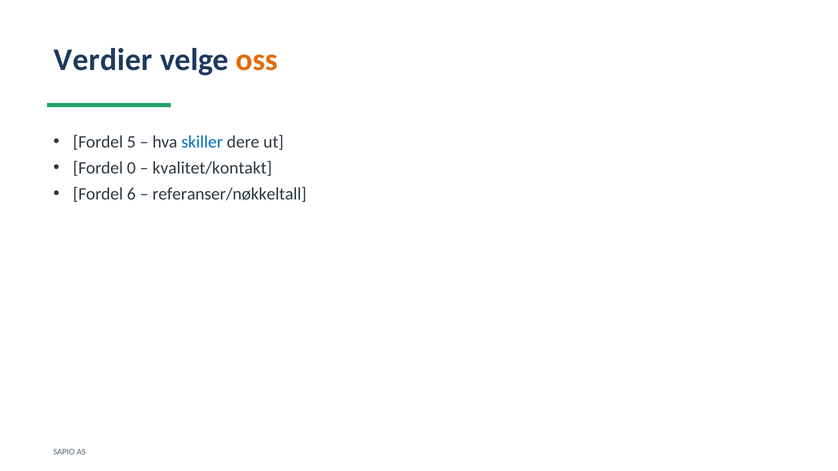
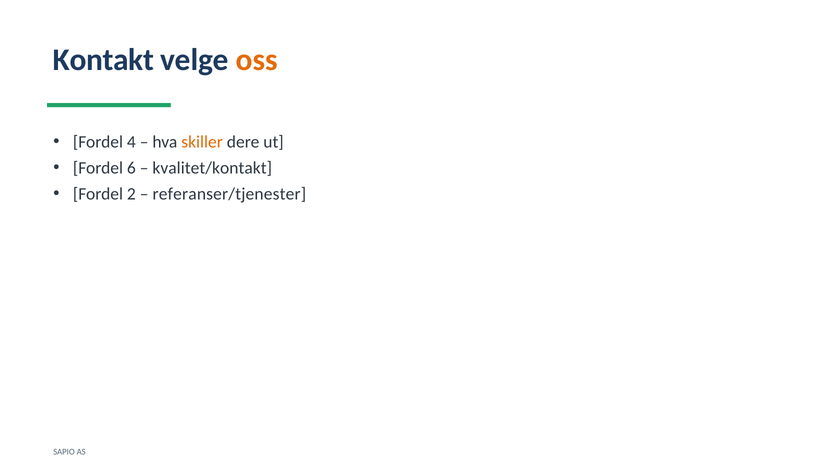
Verdier: Verdier -> Kontakt
5: 5 -> 4
skiller colour: blue -> orange
0: 0 -> 6
6: 6 -> 2
referanser/nøkkeltall: referanser/nøkkeltall -> referanser/tjenester
